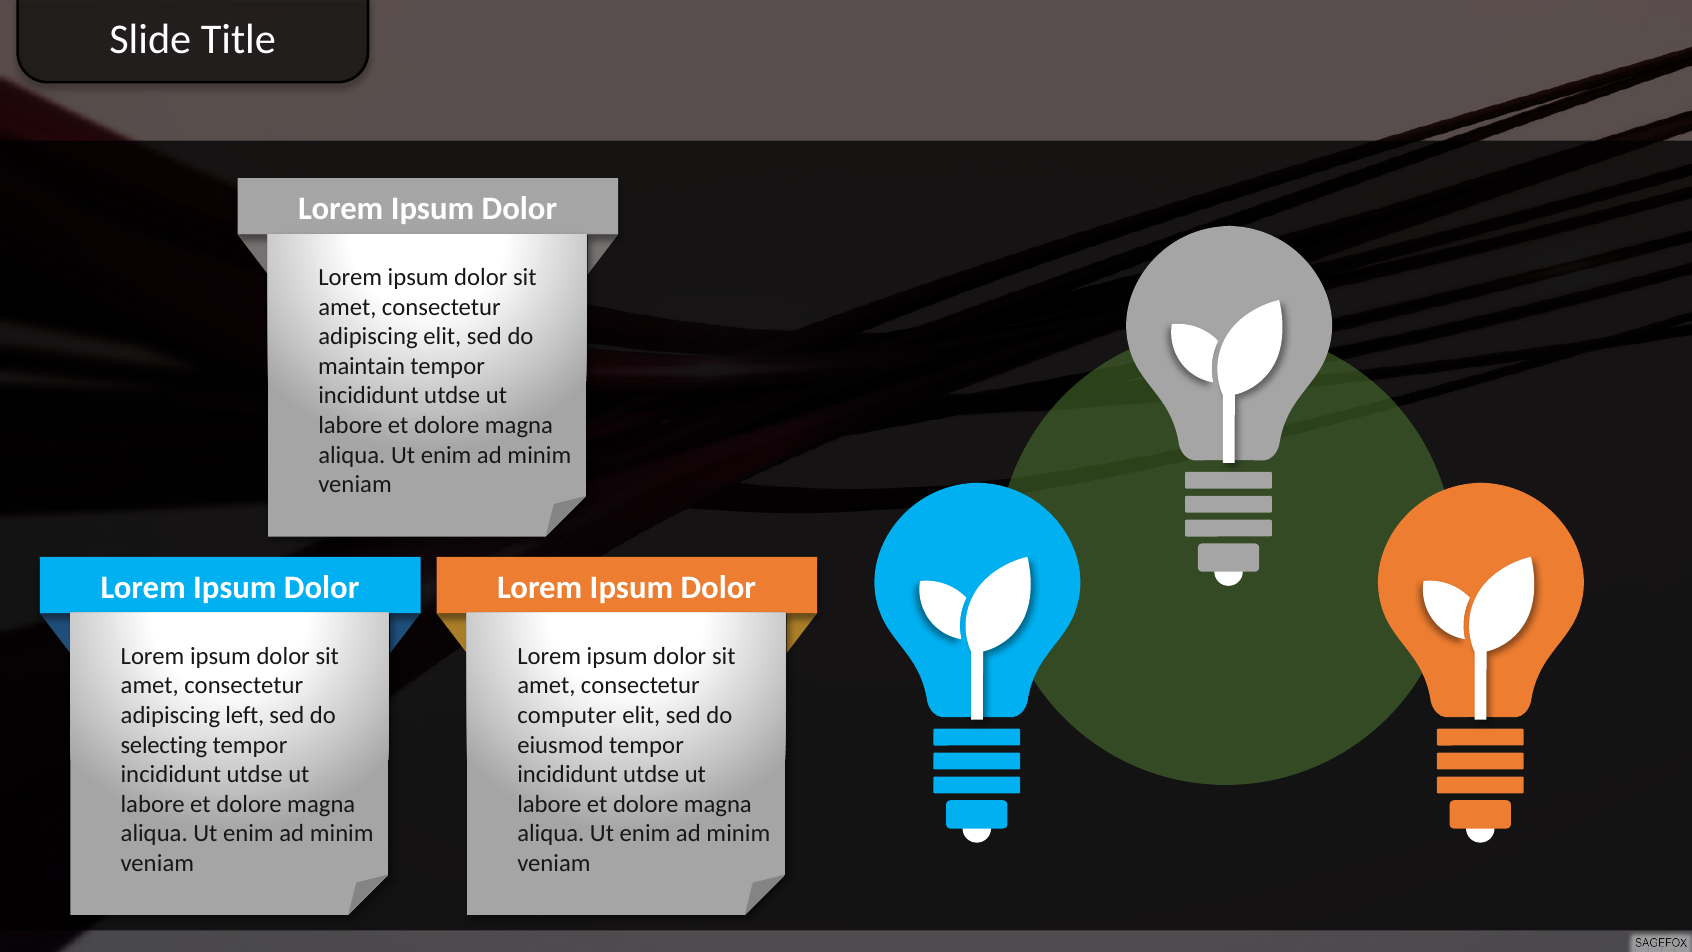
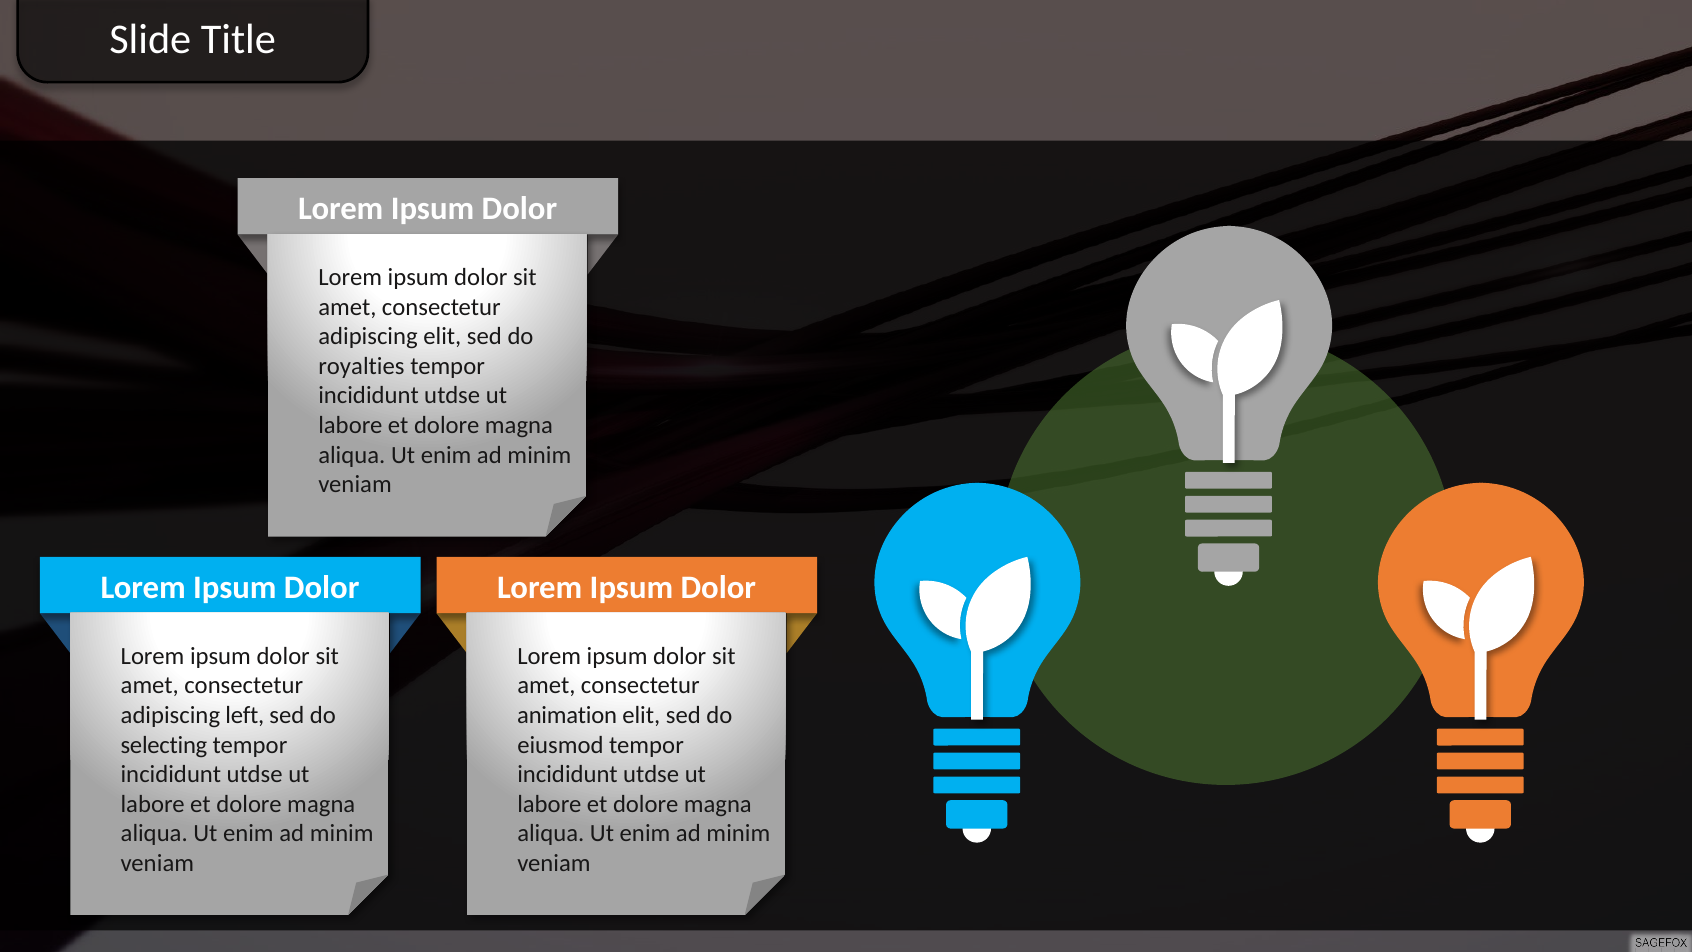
maintain: maintain -> royalties
computer: computer -> animation
